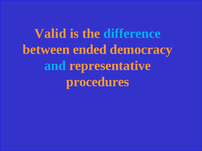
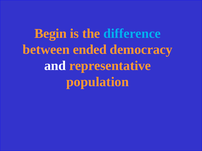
Valid: Valid -> Begin
and colour: light blue -> white
procedures: procedures -> population
